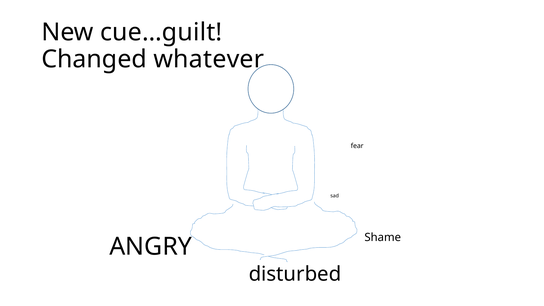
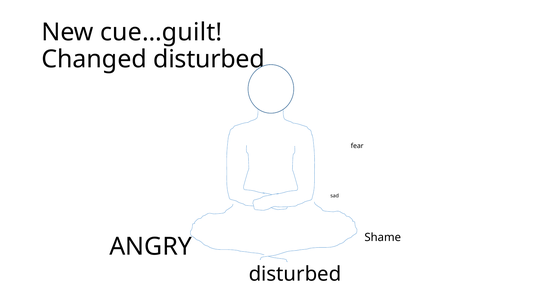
Changed whatever: whatever -> disturbed
